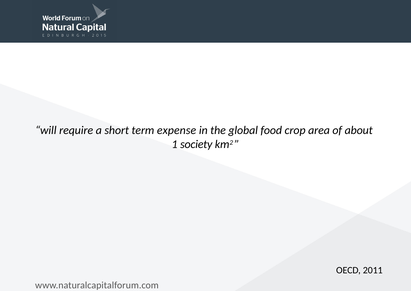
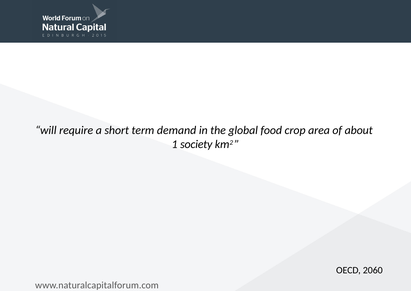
expense: expense -> demand
2011: 2011 -> 2060
